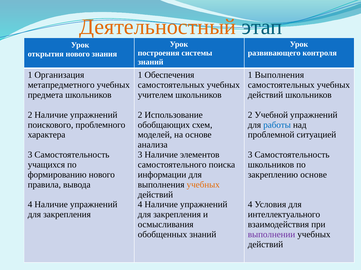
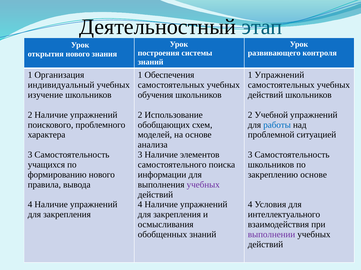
Деятельностный colour: orange -> black
1 Выполнения: Выполнения -> Упражнений
метапредметного: метапредметного -> индивидуальный
предмета: предмета -> изучение
учителем: учителем -> обучения
учебных at (203, 185) colour: orange -> purple
